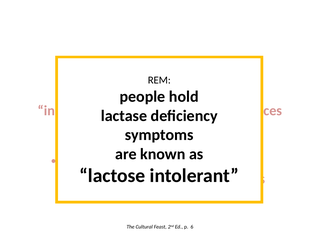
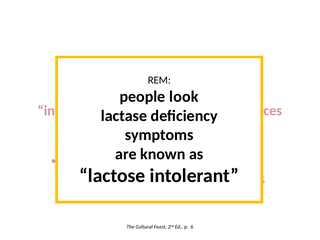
hold: hold -> look
